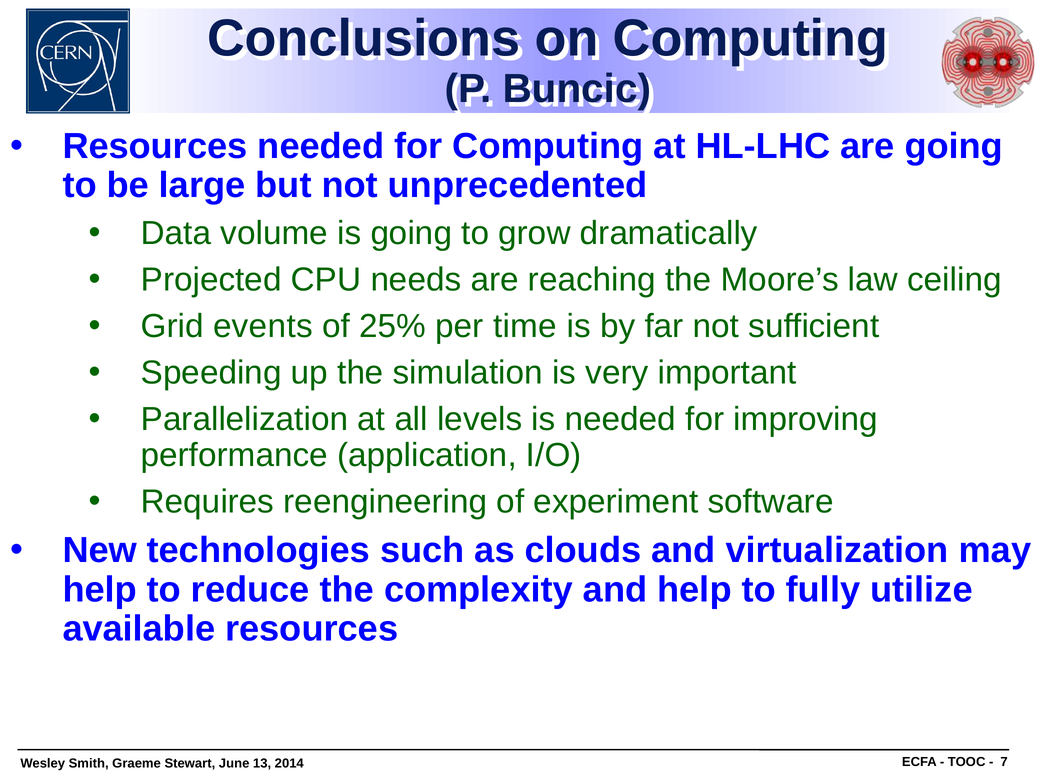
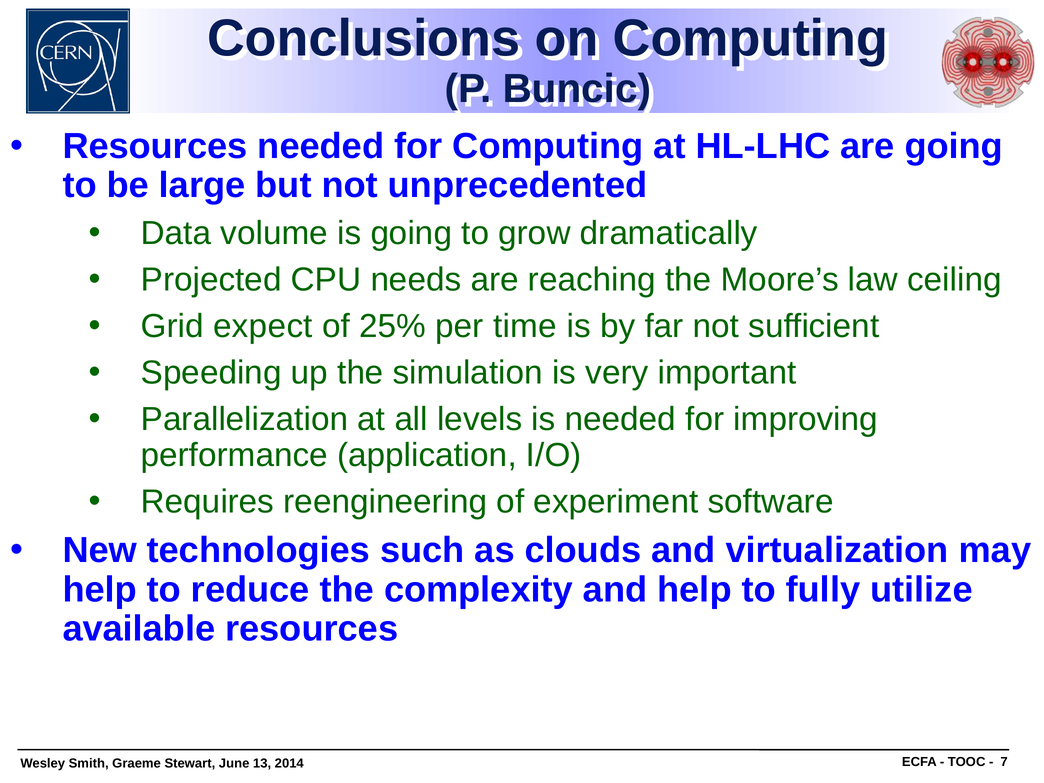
events: events -> expect
